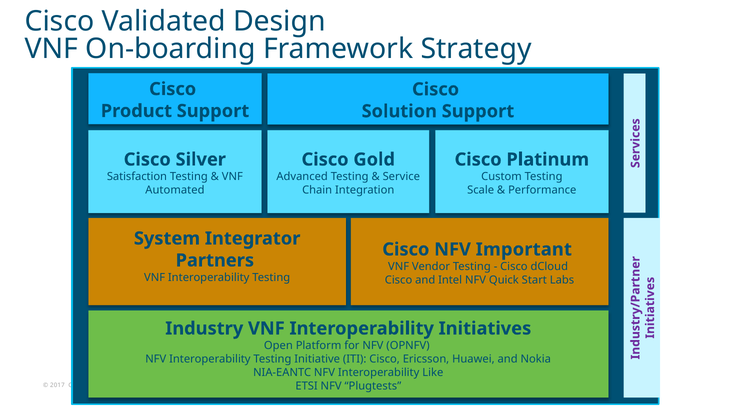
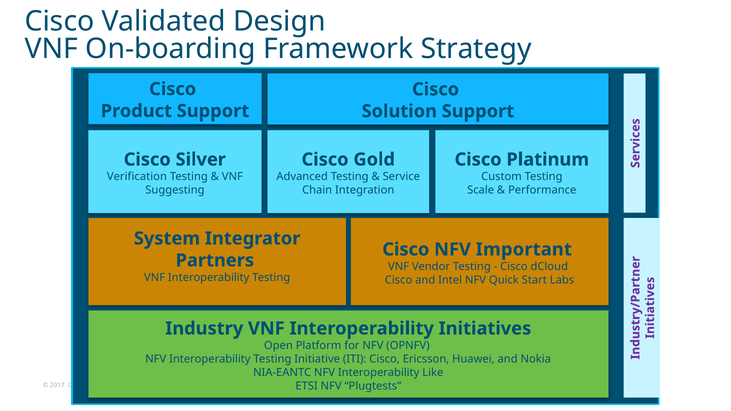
Satisfaction: Satisfaction -> Verification
Automated: Automated -> Suggesting
